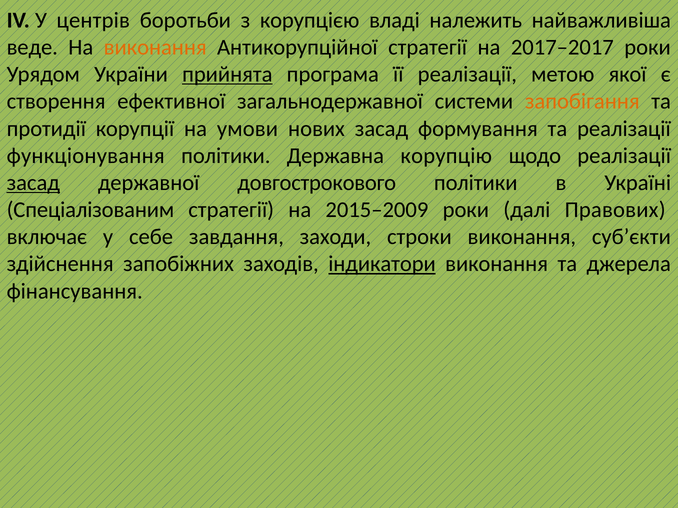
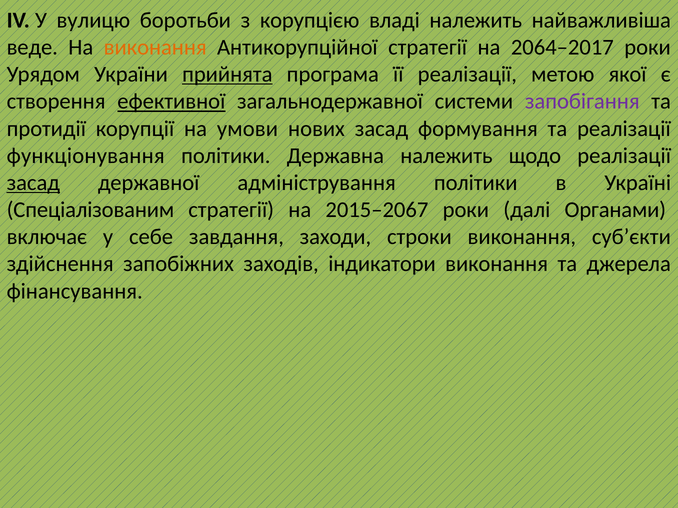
центрів: центрів -> вулицю
2017–2017: 2017–2017 -> 2064–2017
ефективної underline: none -> present
запобігання colour: orange -> purple
Державна корупцію: корупцію -> належить
довгострокового: довгострокового -> адміністрування
2015–2009: 2015–2009 -> 2015–2067
Правових: Правових -> Органами
індикатори underline: present -> none
